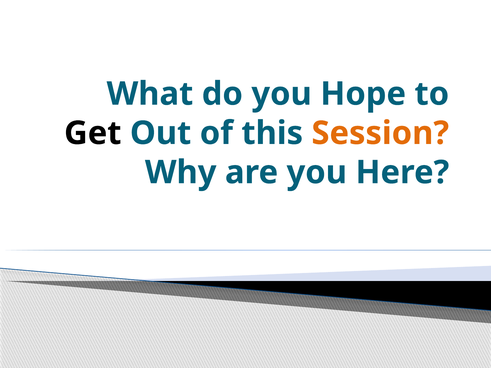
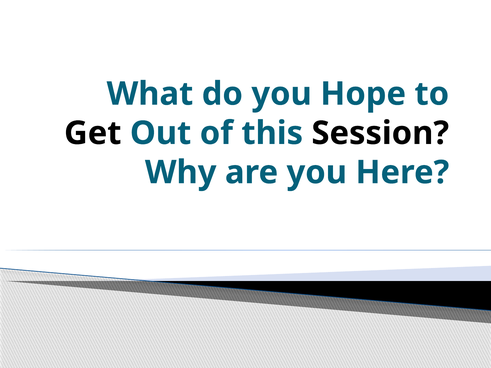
Session colour: orange -> black
